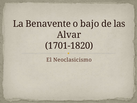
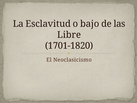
Benavente: Benavente -> Esclavitud
Alvar: Alvar -> Libre
